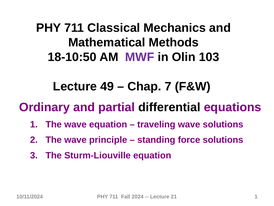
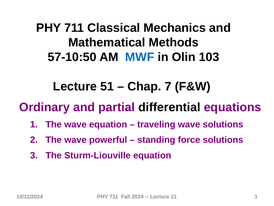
18-10:50: 18-10:50 -> 57-10:50
MWF colour: purple -> blue
49: 49 -> 51
principle: principle -> powerful
